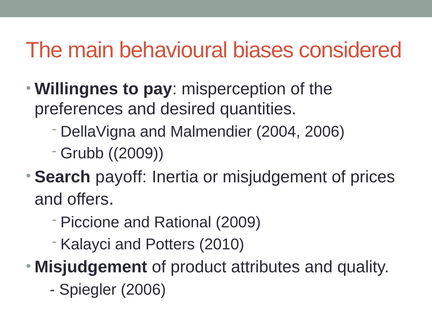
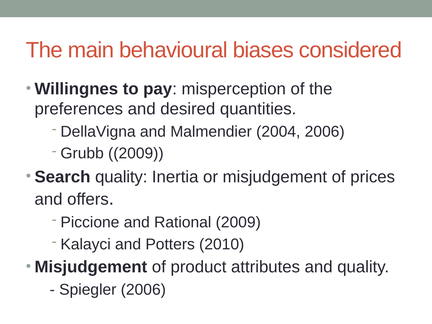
Search payoff: payoff -> quality
